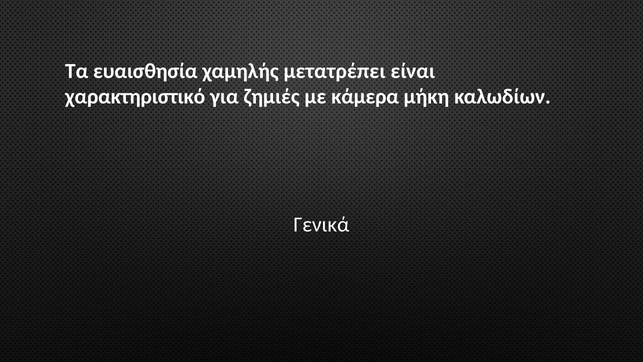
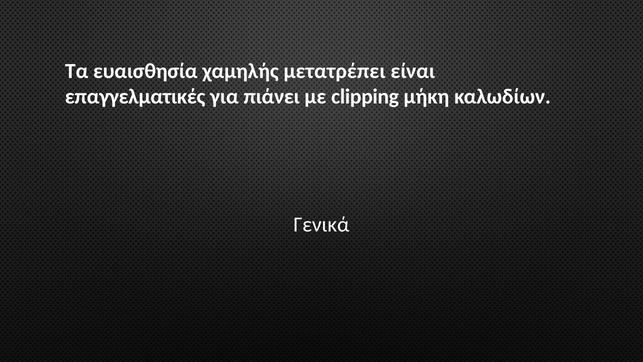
χαρακτηριστικό: χαρακτηριστικό -> επαγγελματικές
ζημιές: ζημιές -> πιάνει
κάμερα: κάμερα -> clipping
